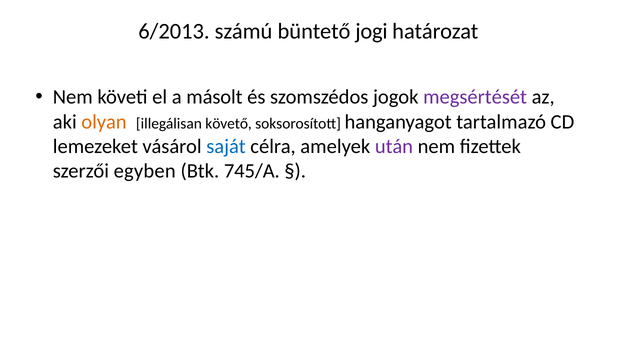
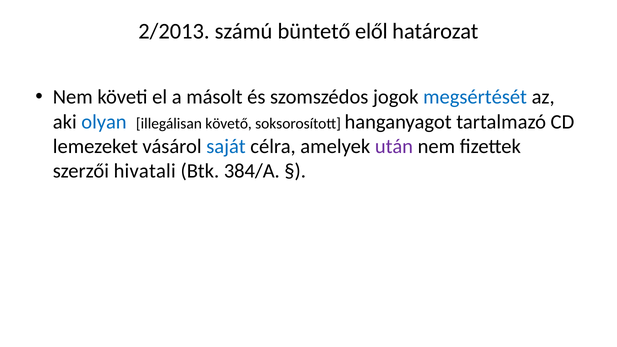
6/2013: 6/2013 -> 2/2013
jogi: jogi -> elől
megsértését colour: purple -> blue
olyan colour: orange -> blue
egyben: egyben -> hivatali
745/A: 745/A -> 384/A
